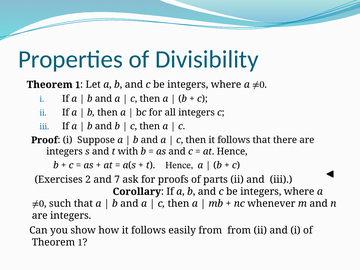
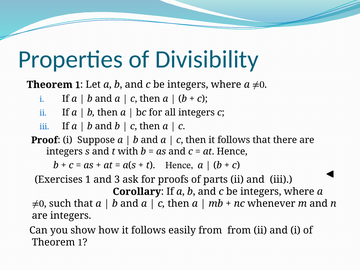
Exercises 2: 2 -> 1
7: 7 -> 3
